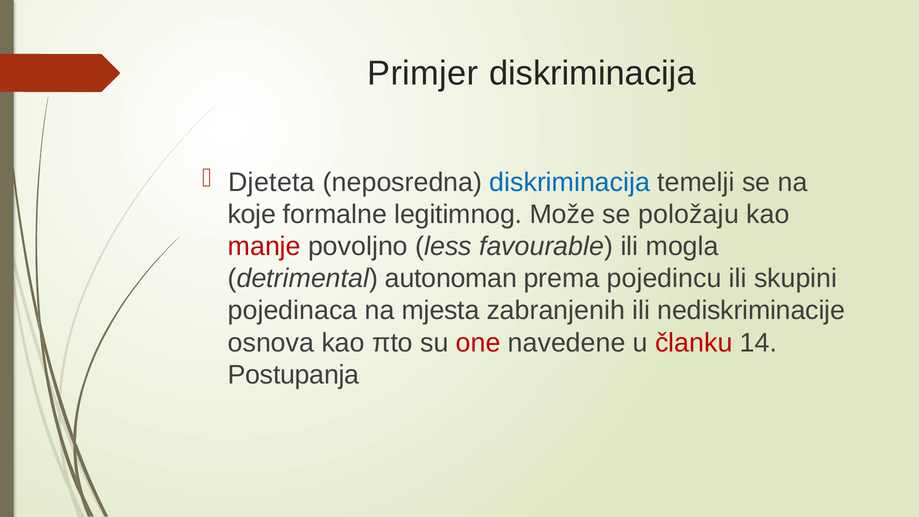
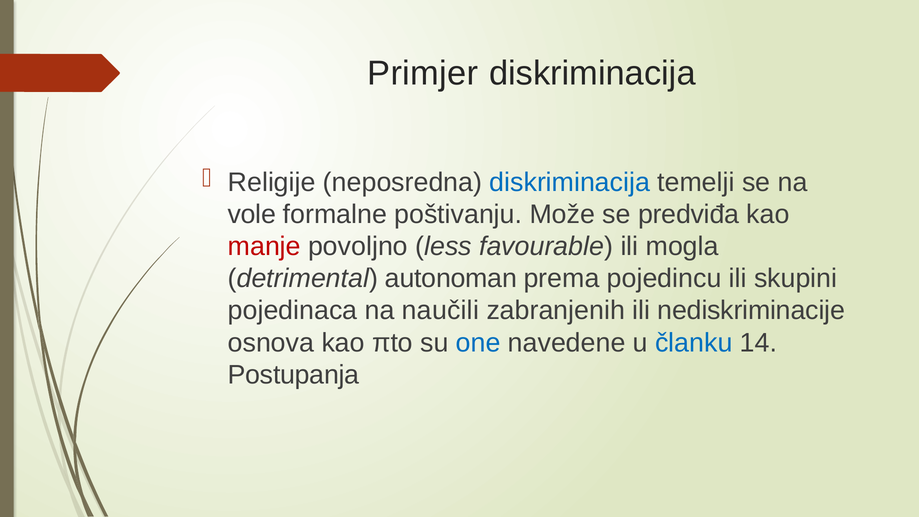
Djeteta: Djeteta -> Religije
koje: koje -> vole
legitimnog: legitimnog -> poštivanju
položaju: položaju -> predviđa
mjesta: mjesta -> naučili
one colour: red -> blue
članku colour: red -> blue
